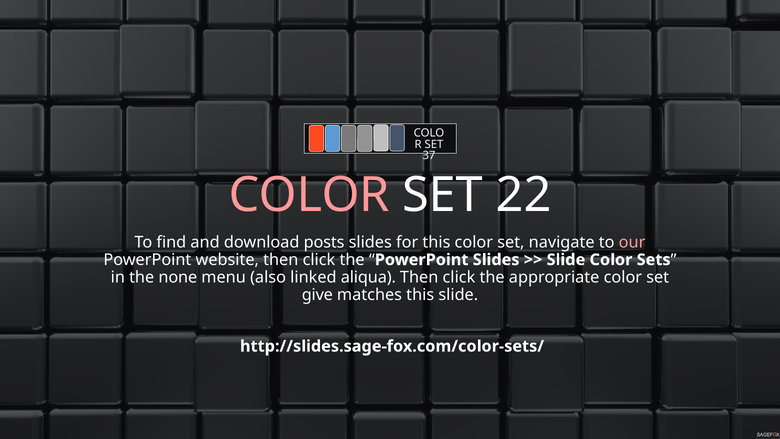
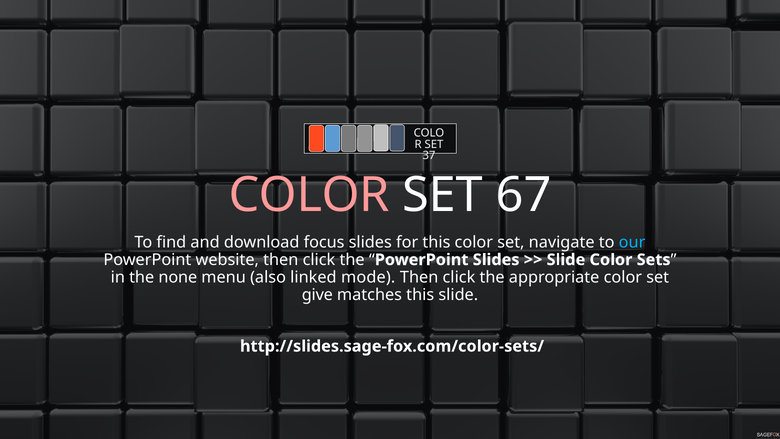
22: 22 -> 67
posts: posts -> focus
our colour: pink -> light blue
aliqua: aliqua -> mode
